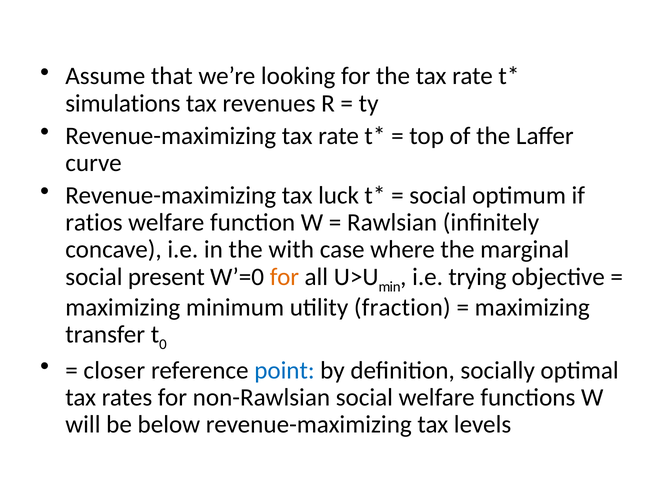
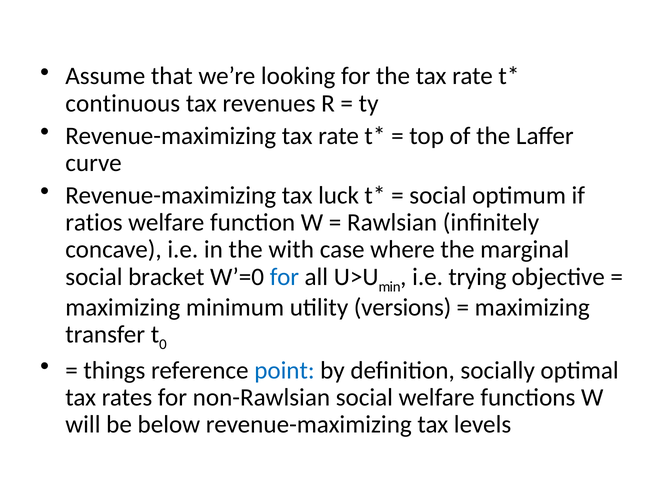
simulations: simulations -> continuous
present: present -> bracket
for at (284, 277) colour: orange -> blue
fraction: fraction -> versions
closer: closer -> things
